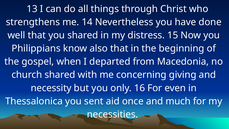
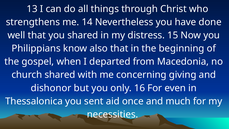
necessity: necessity -> dishonor
